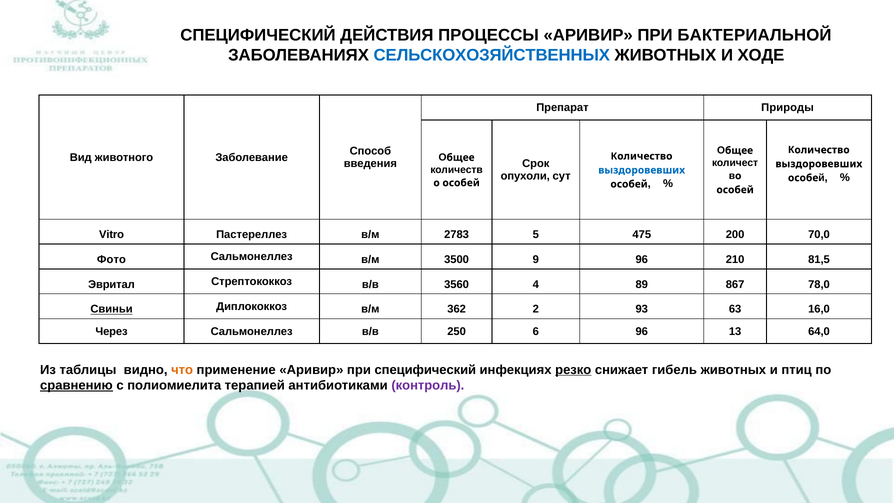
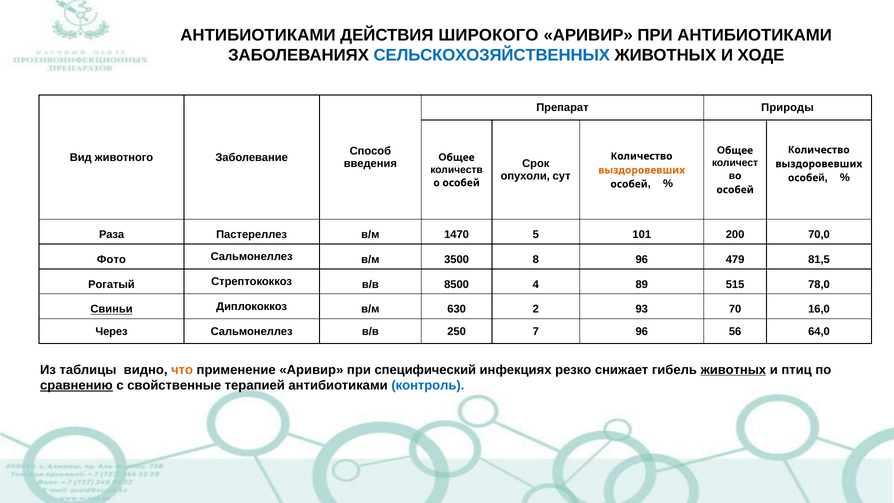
СПЕЦИФИЧЕСКИЙ at (258, 35): СПЕЦИФИЧЕСКИЙ -> АНТИБИОТИКАМИ
ПРОЦЕССЫ: ПРОЦЕССЫ -> ШИРОКОГО
ПРИ БАКТЕРИАЛЬНОЙ: БАКТЕРИАЛЬНОЙ -> АНТИБИОТИКАМИ
выздоровевших at (642, 170) colour: blue -> orange
Vitro: Vitro -> Раза
2783: 2783 -> 1470
475: 475 -> 101
9: 9 -> 8
210: 210 -> 479
Эвритал: Эвритал -> Рогатый
3560: 3560 -> 8500
867: 867 -> 515
362: 362 -> 630
63: 63 -> 70
6: 6 -> 7
13: 13 -> 56
резко underline: present -> none
животных at (733, 370) underline: none -> present
полиомиелита: полиомиелита -> свойственные
контроль colour: purple -> blue
